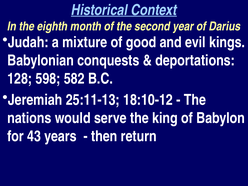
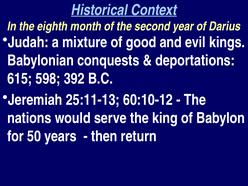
128: 128 -> 615
582: 582 -> 392
18:10-12: 18:10-12 -> 60:10-12
43: 43 -> 50
